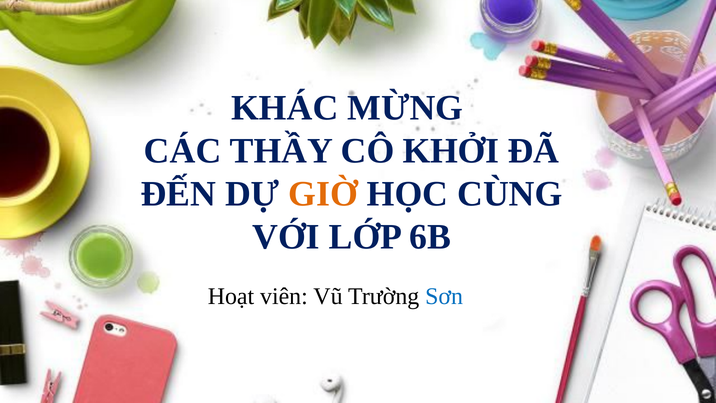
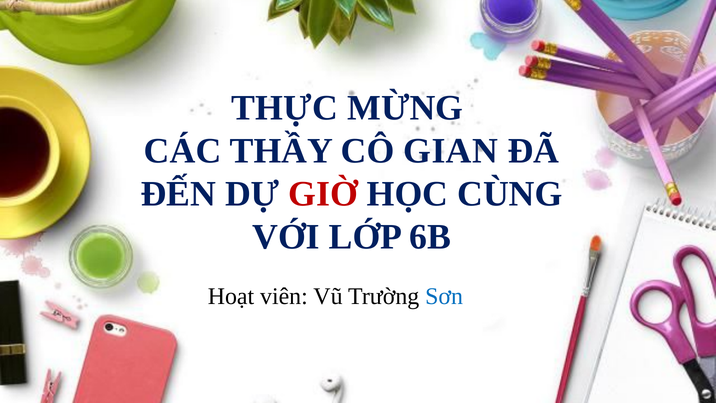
KHÁC: KHÁC -> THỰC
KHỞI: KHỞI -> GIAN
GIỜ colour: orange -> red
